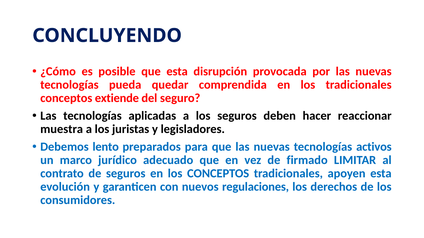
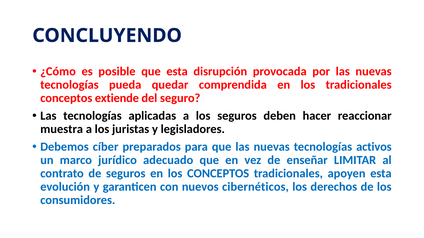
lento: lento -> cíber
firmado: firmado -> enseñar
regulaciones: regulaciones -> cibernéticos
